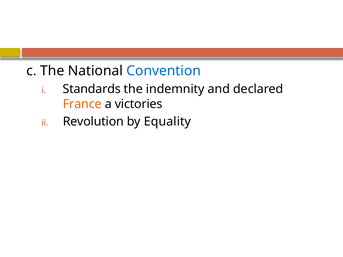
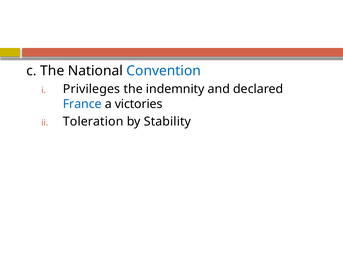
Standards: Standards -> Privileges
France colour: orange -> blue
Revolution: Revolution -> Toleration
Equality: Equality -> Stability
